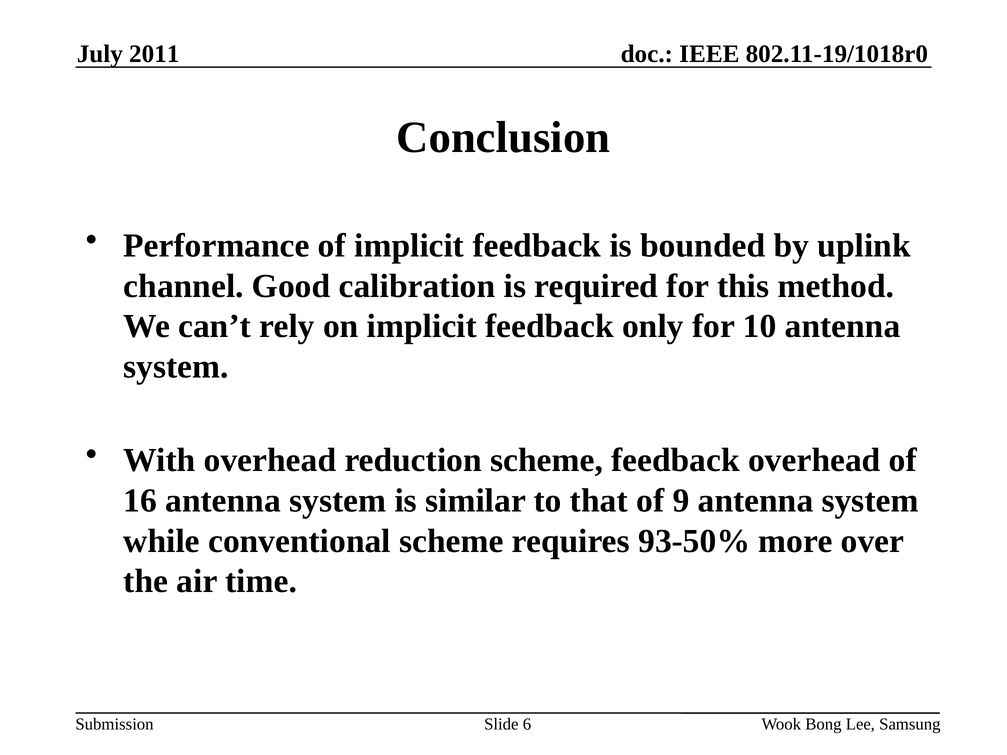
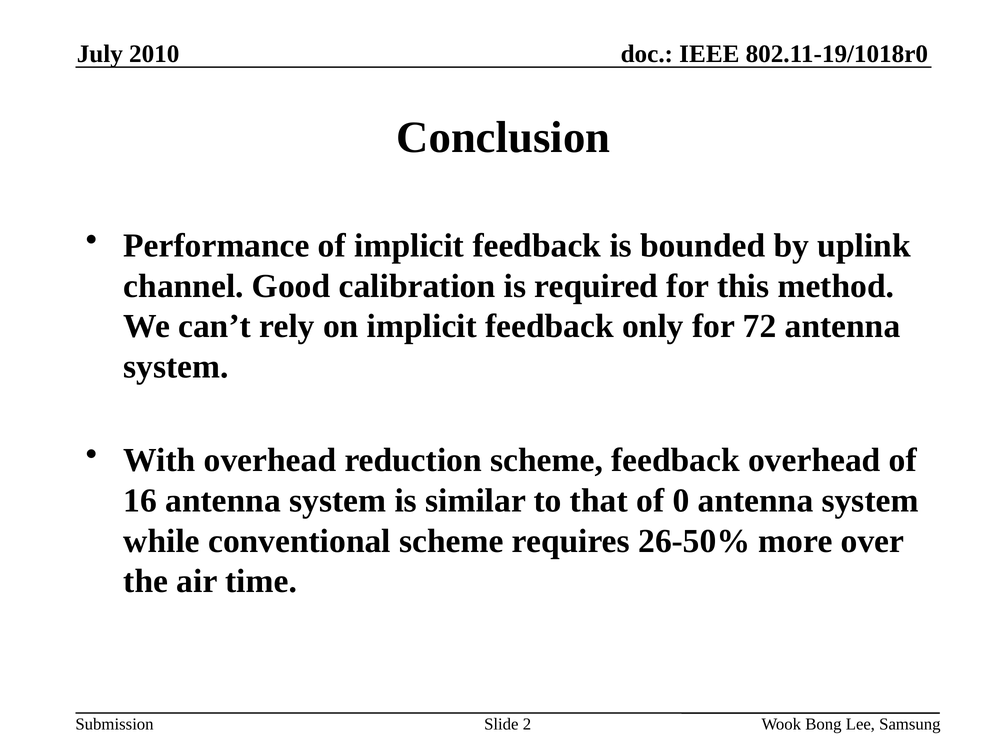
2011: 2011 -> 2010
10: 10 -> 72
9: 9 -> 0
93-50%: 93-50% -> 26-50%
6: 6 -> 2
